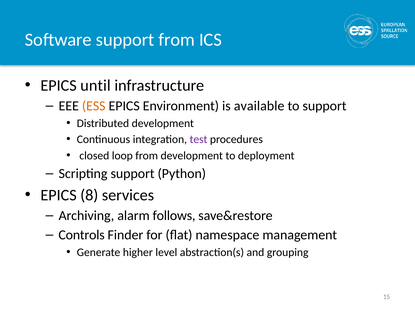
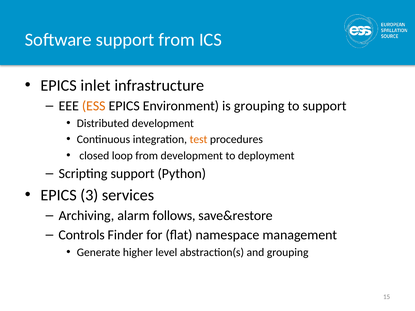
until: until -> inlet
is available: available -> grouping
test colour: purple -> orange
8: 8 -> 3
